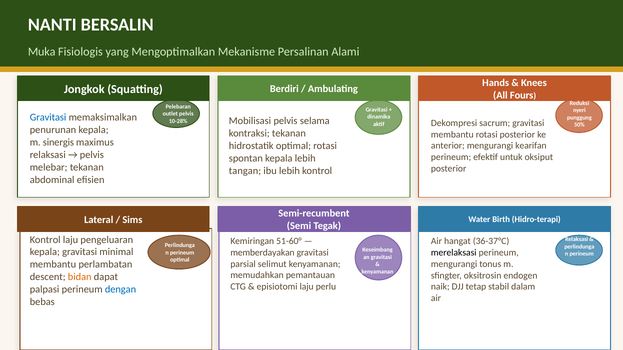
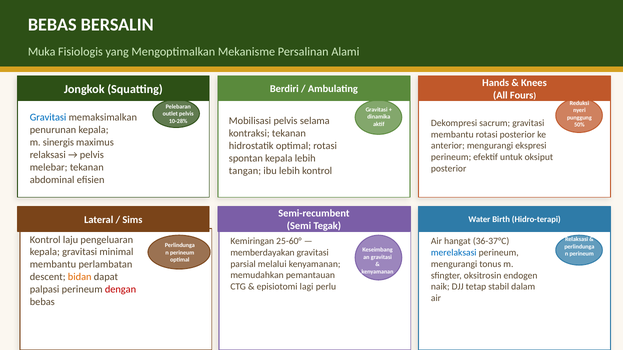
NANTI at (52, 25): NANTI -> BEBAS
kearifan: kearifan -> ekspresi
51-60°: 51-60° -> 25-60°
merelaksasi colour: black -> blue
selimut: selimut -> melalui
episiotomi laju: laju -> lagi
dengan colour: blue -> red
